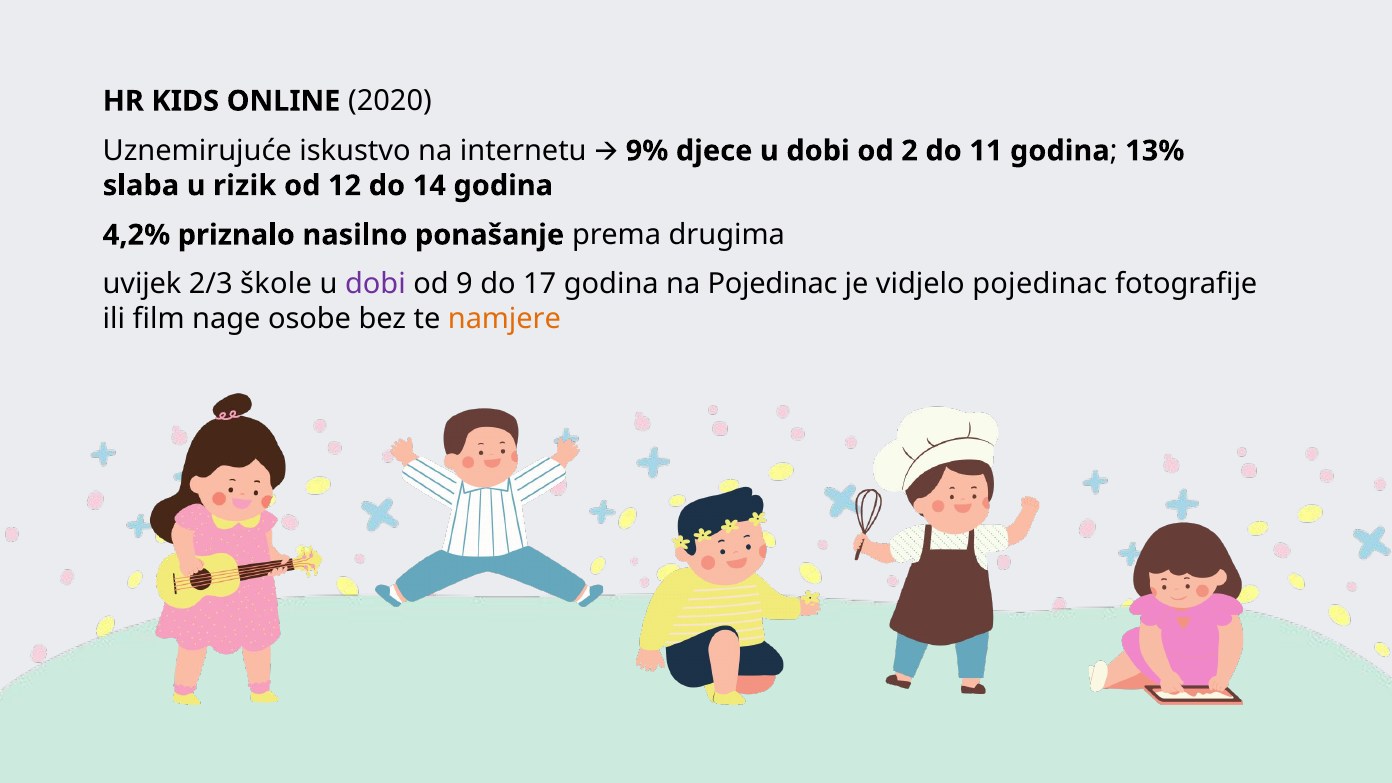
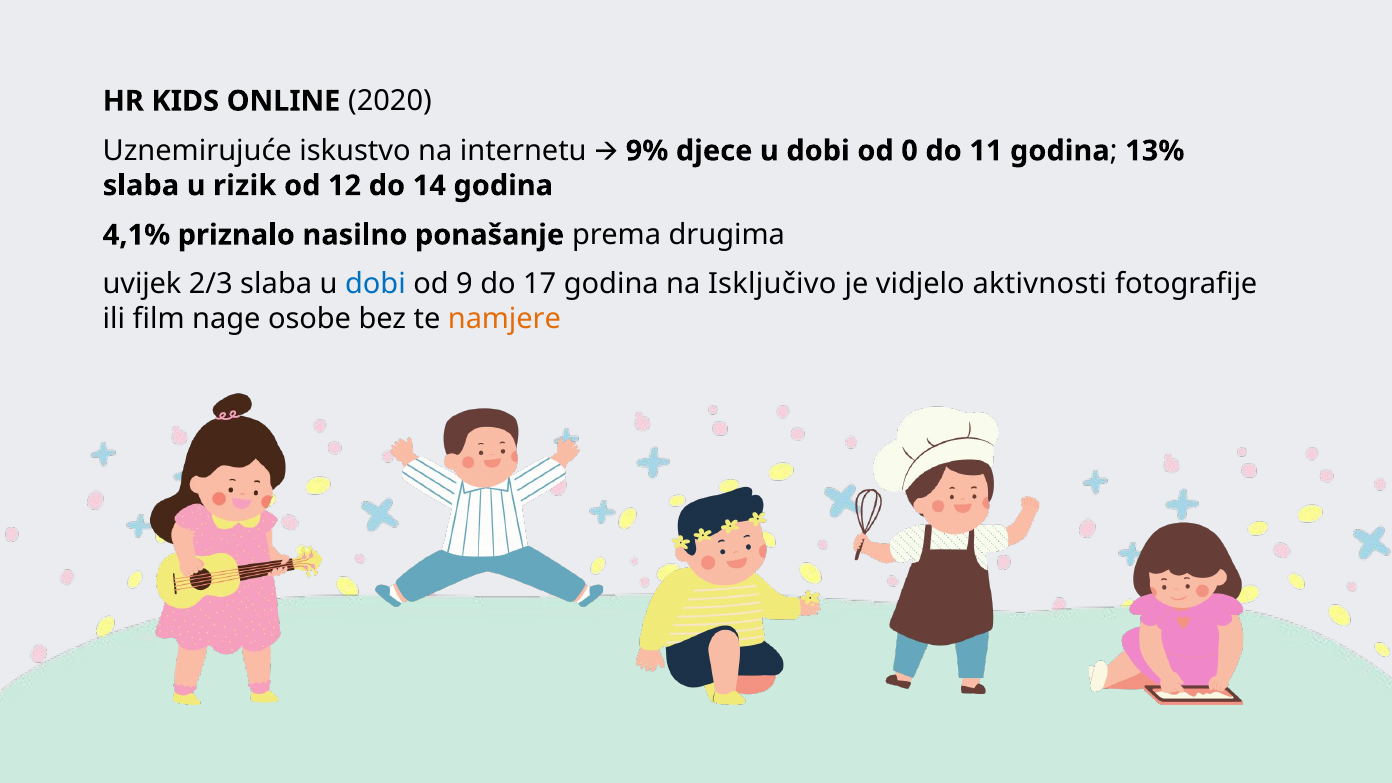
2: 2 -> 0
4,2%: 4,2% -> 4,1%
2/3 škole: škole -> slaba
dobi at (375, 284) colour: purple -> blue
na Pojedinac: Pojedinac -> Isključivo
vidjelo pojedinac: pojedinac -> aktivnosti
